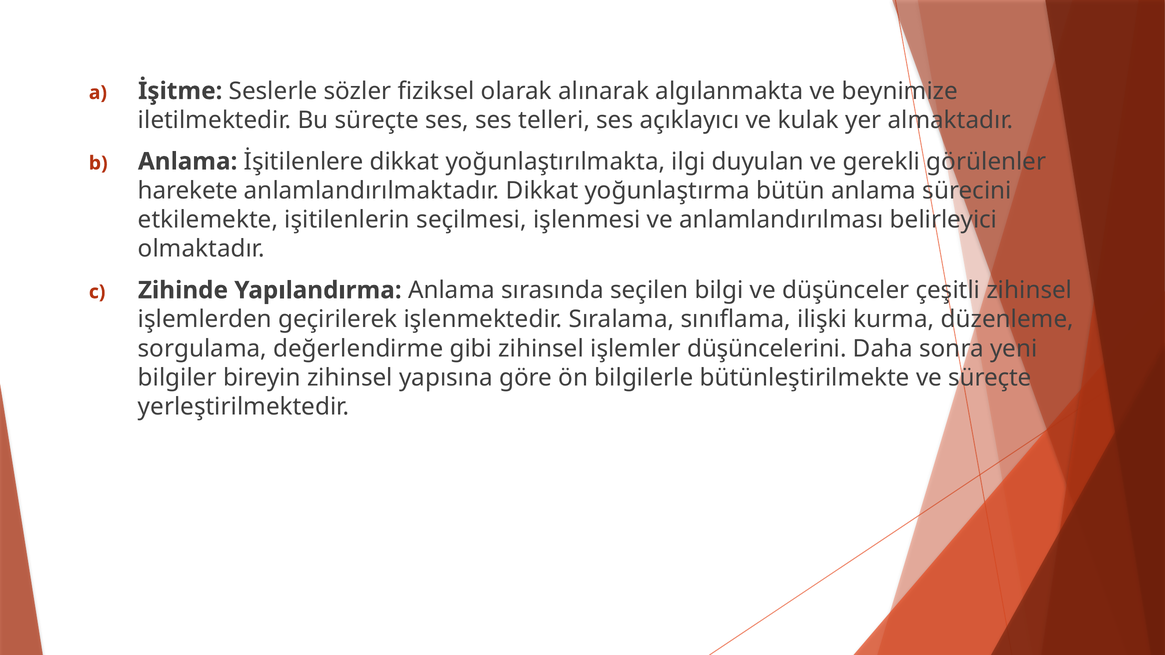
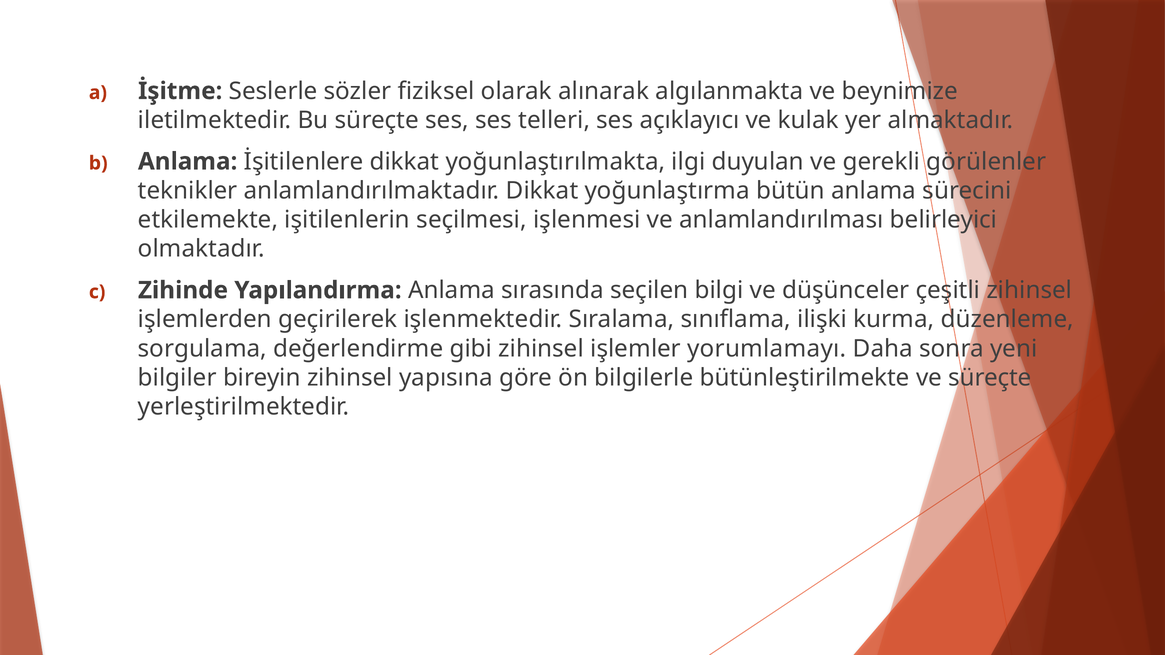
harekete: harekete -> teknikler
düşüncelerini: düşüncelerini -> yorumlamayı
